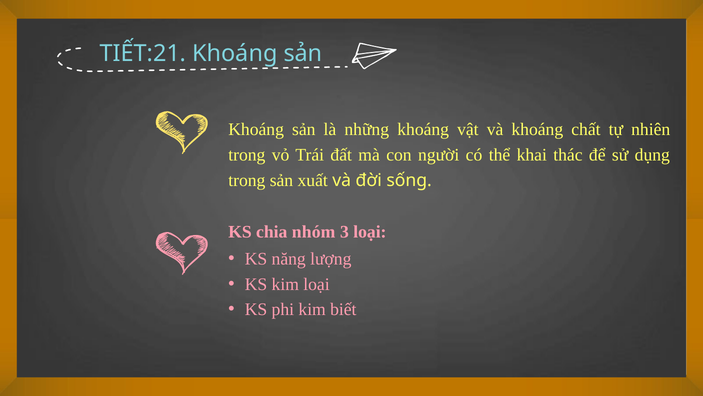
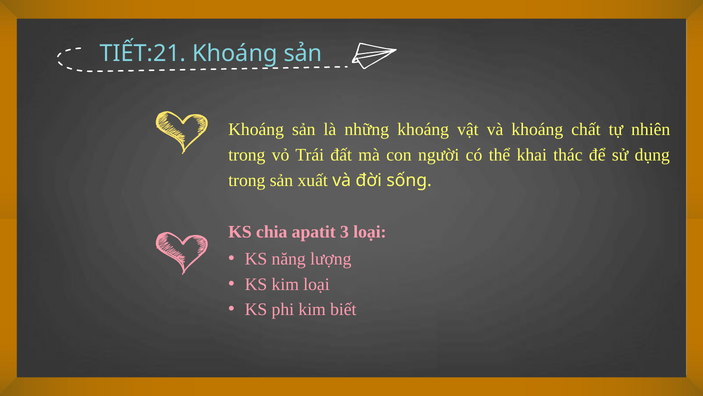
nhóm: nhóm -> apatit
